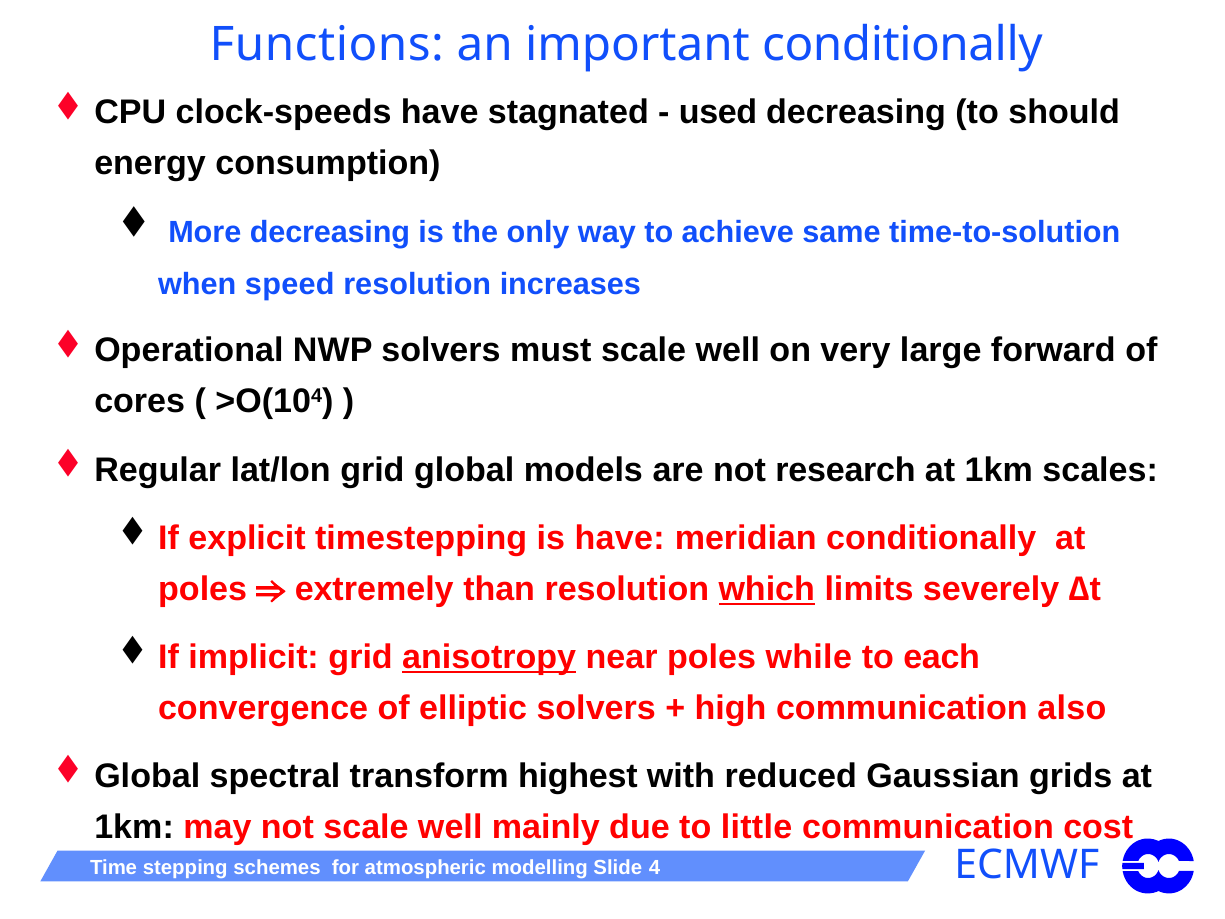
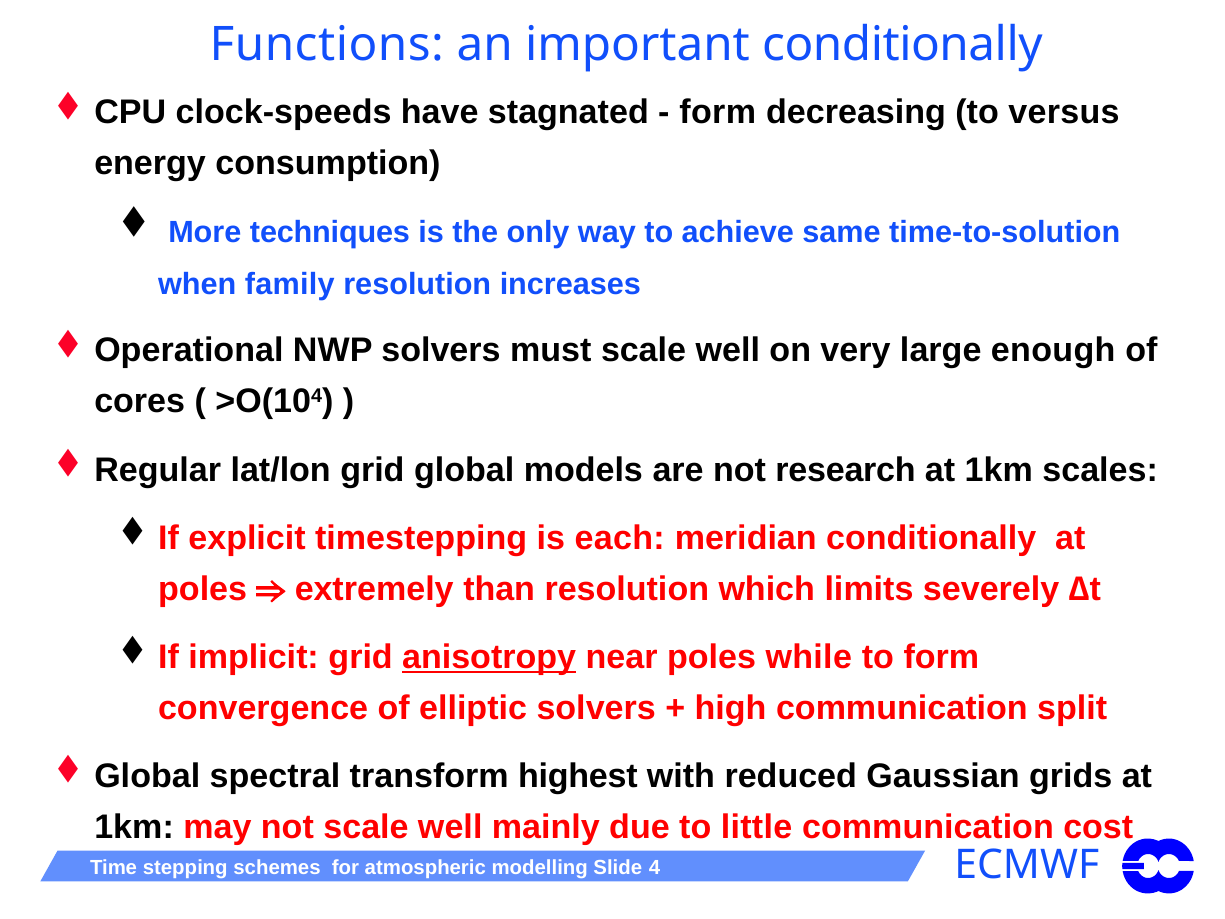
used at (718, 112): used -> form
should: should -> versus
More decreasing: decreasing -> techniques
speed: speed -> family
forward: forward -> enough
is have: have -> each
which underline: present -> none
to each: each -> form
also: also -> split
